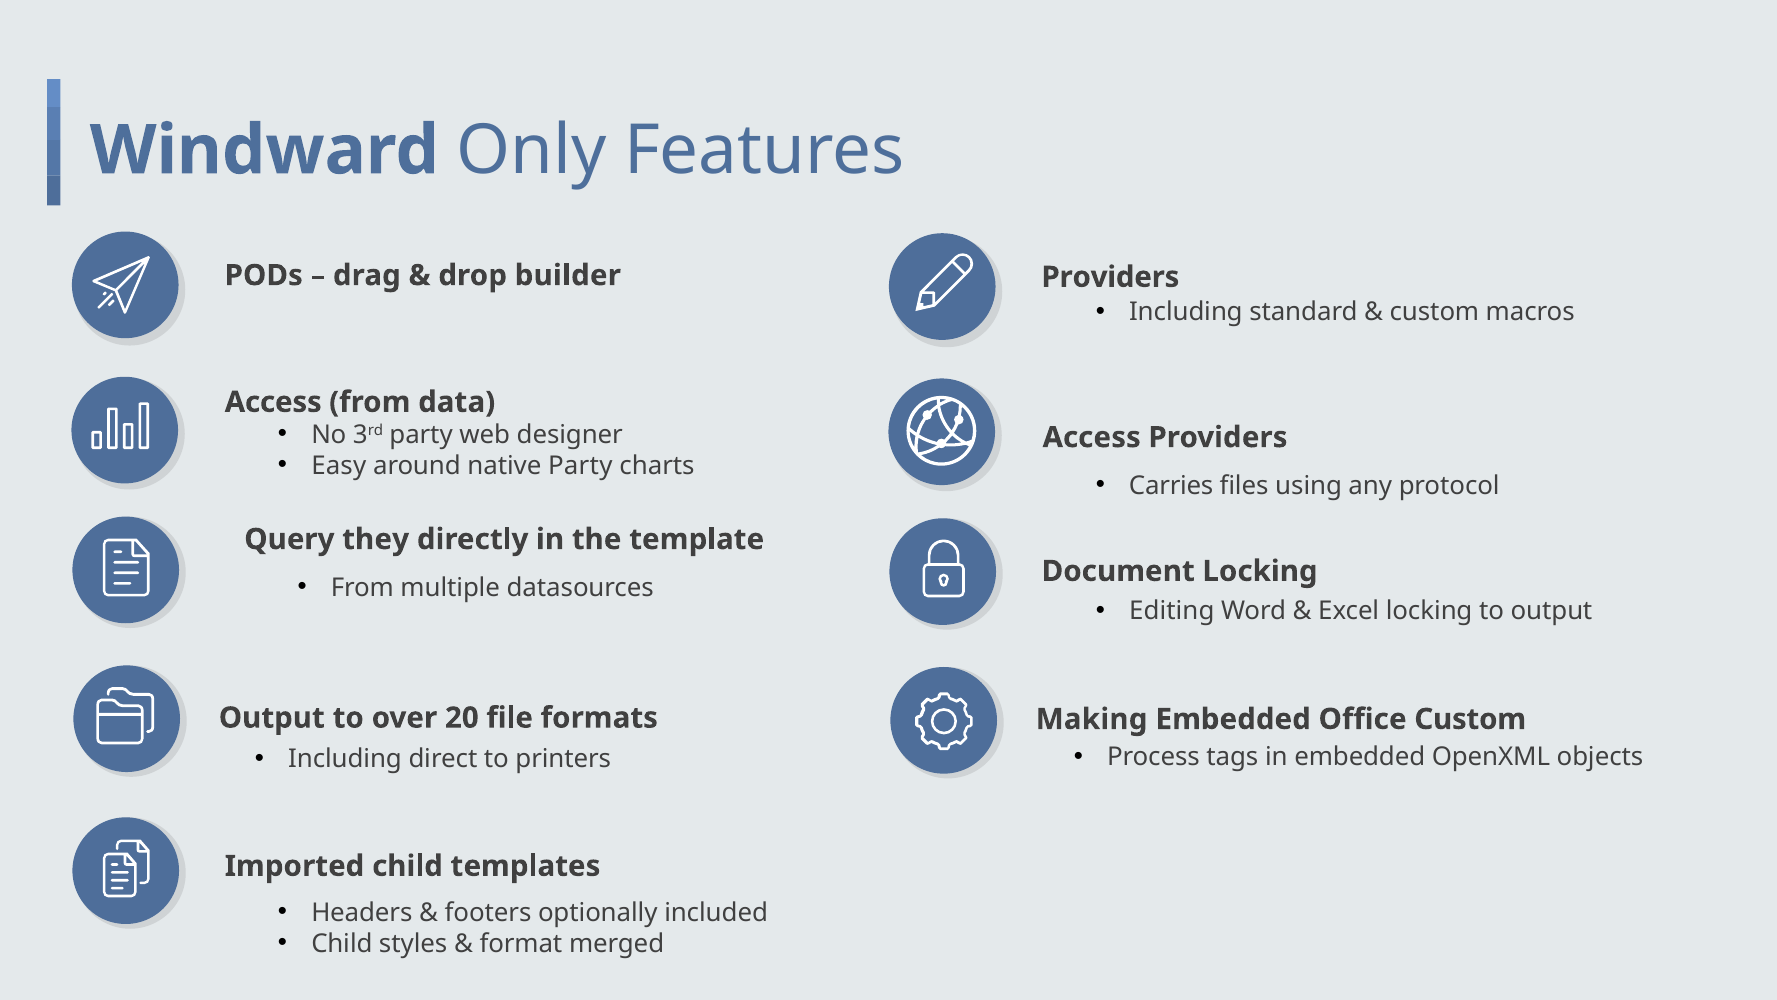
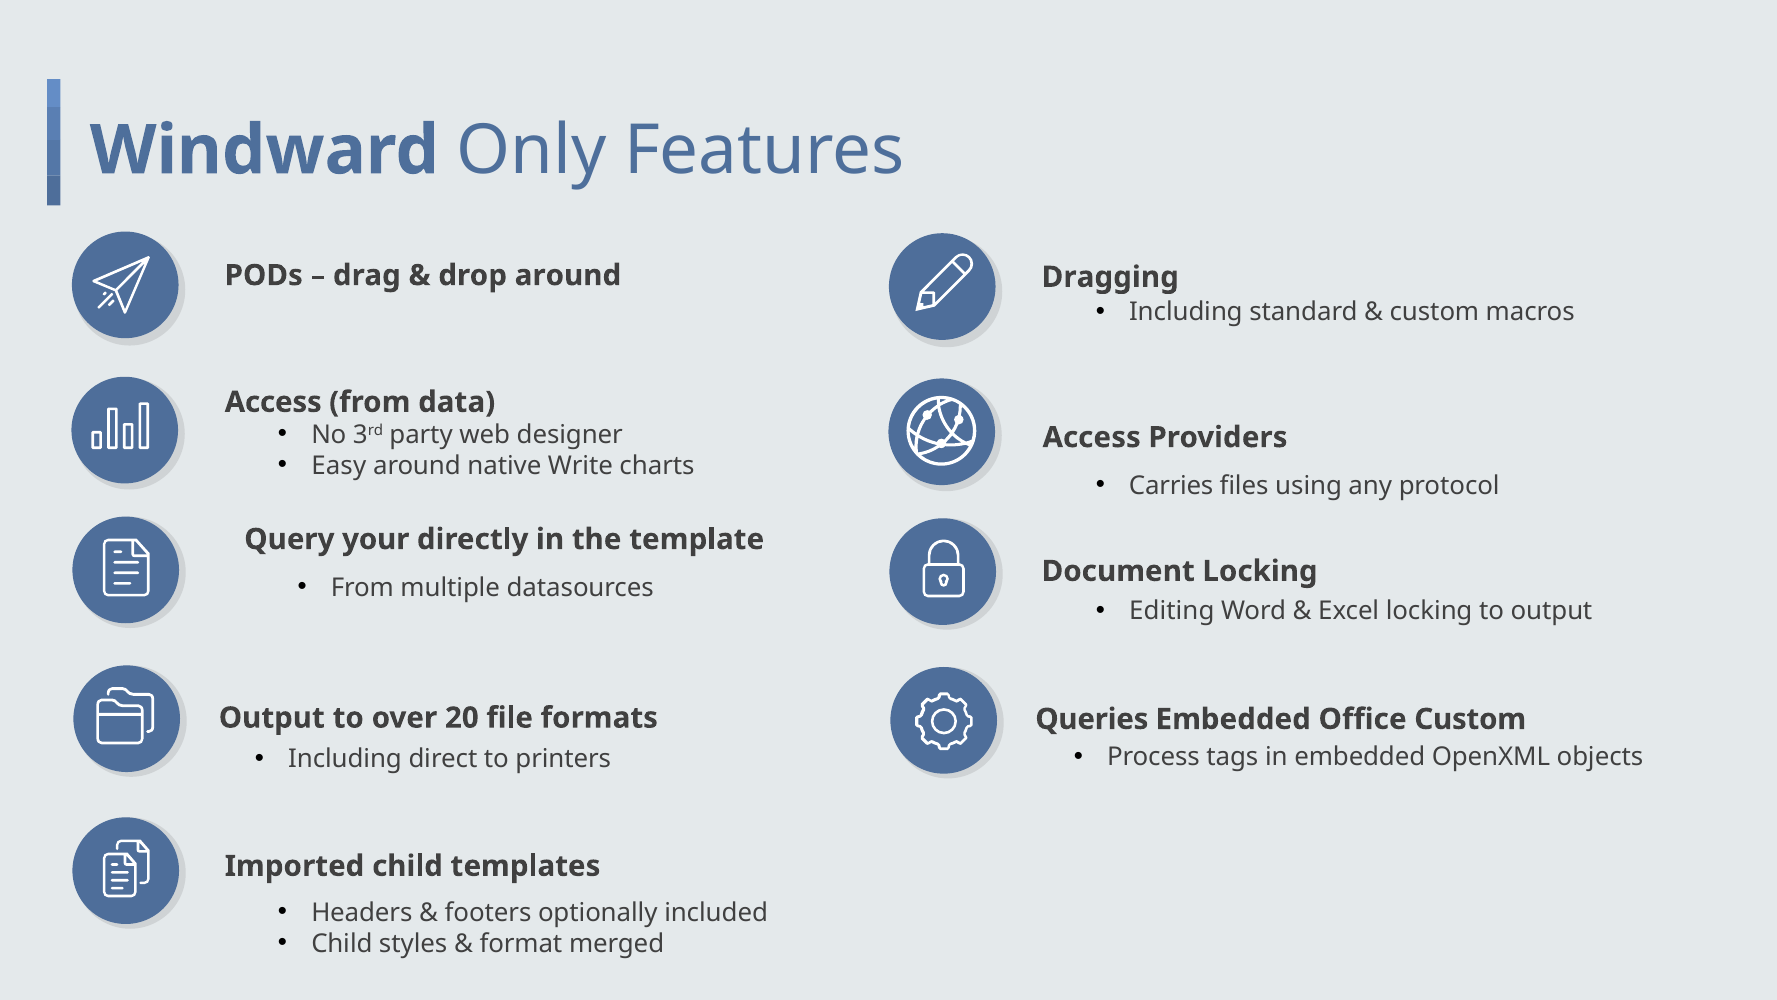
drop builder: builder -> around
Providers at (1110, 277): Providers -> Dragging
native Party: Party -> Write
they: they -> your
Making: Making -> Queries
